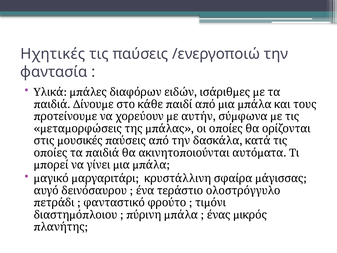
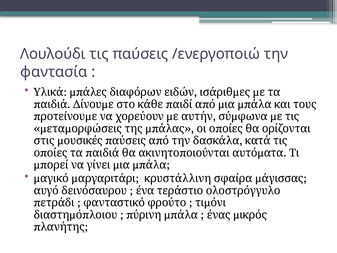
Ηχητικές: Ηχητικές -> Λουλούδι
